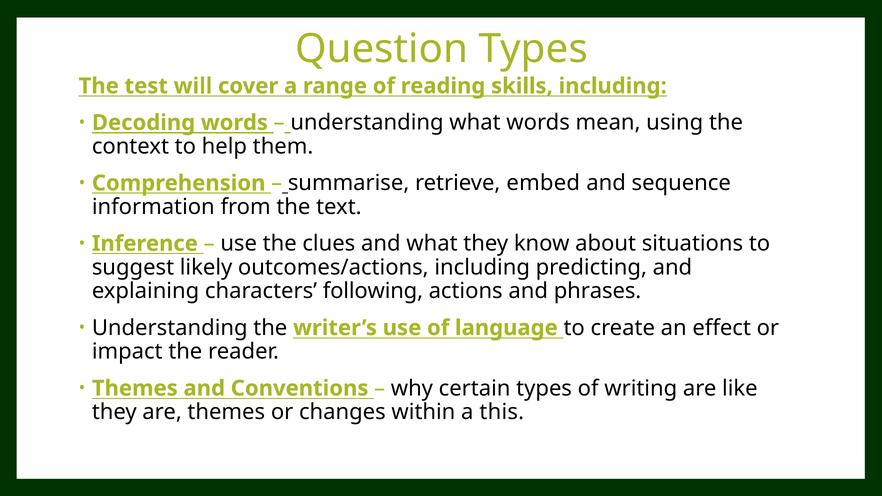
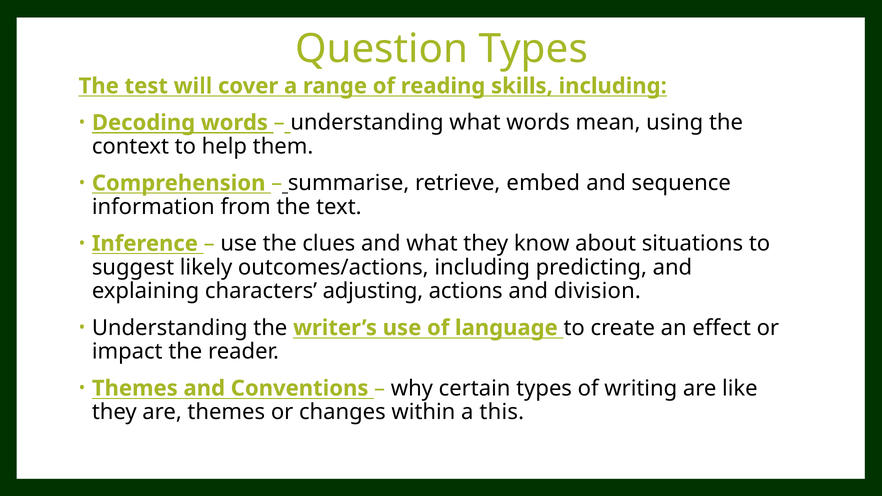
following: following -> adjusting
phrases: phrases -> division
